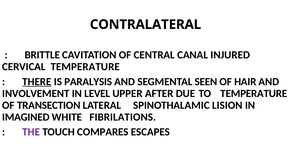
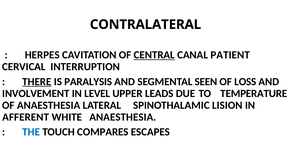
BRITTLE: BRITTLE -> HERPES
CENTRAL underline: none -> present
INJURED: INJURED -> PATIENT
CERVICAL TEMPERATURE: TEMPERATURE -> INTERRUPTION
HAIR: HAIR -> LOSS
AFTER: AFTER -> LEADS
OF TRANSECTION: TRANSECTION -> ANAESTHESIA
IMAGINED: IMAGINED -> AFFERENT
WHITE FIBRILATIONS: FIBRILATIONS -> ANAESTHESIA
THE colour: purple -> blue
